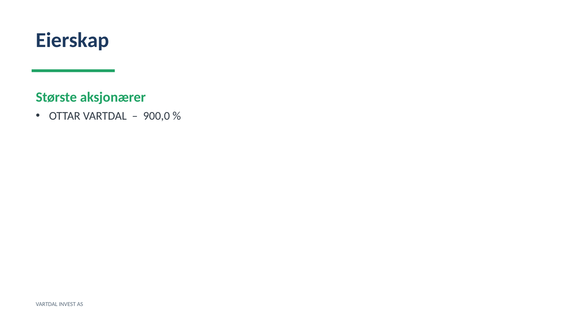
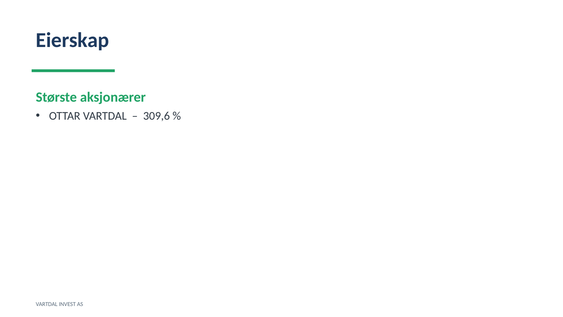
900,0: 900,0 -> 309,6
